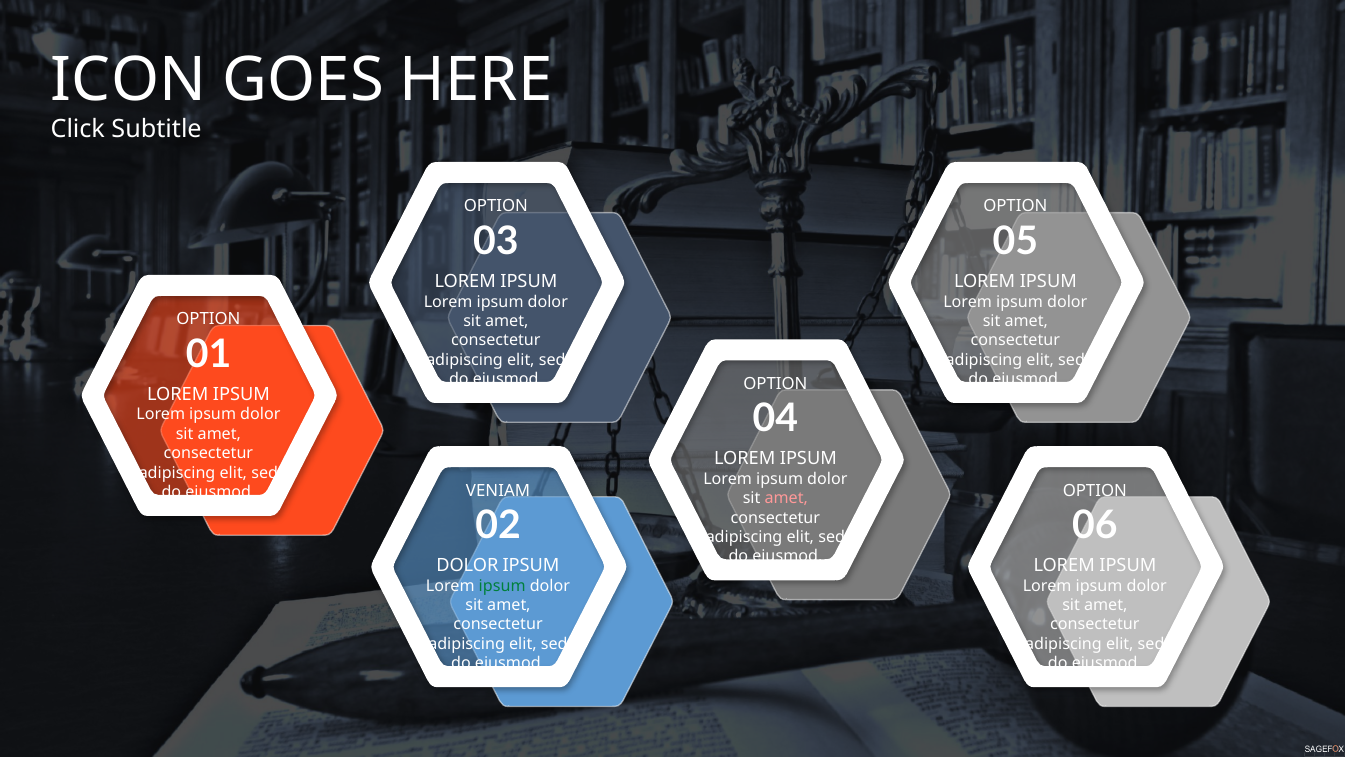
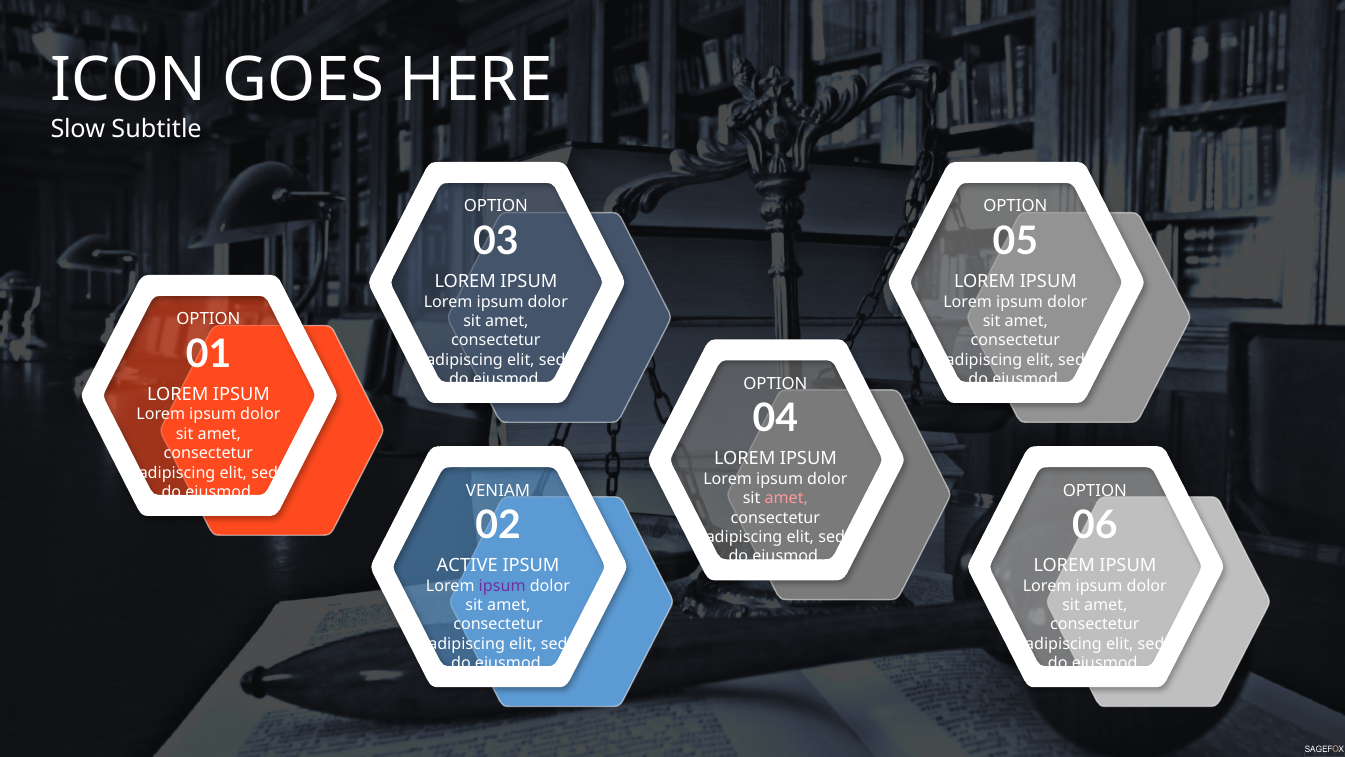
Click: Click -> Slow
DOLOR at (467, 565): DOLOR -> ACTIVE
ipsum at (502, 586) colour: green -> purple
